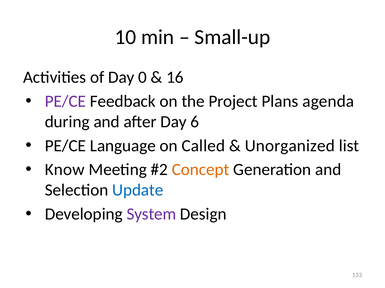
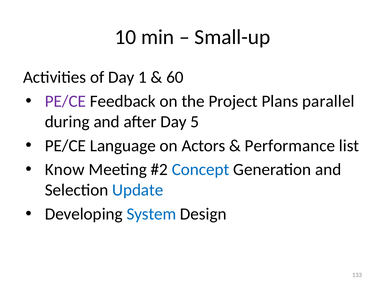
0: 0 -> 1
16: 16 -> 60
agenda: agenda -> parallel
6: 6 -> 5
Called: Called -> Actors
Unorganized: Unorganized -> Performance
Concept colour: orange -> blue
System colour: purple -> blue
